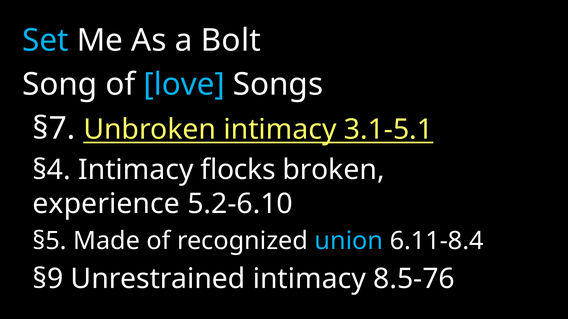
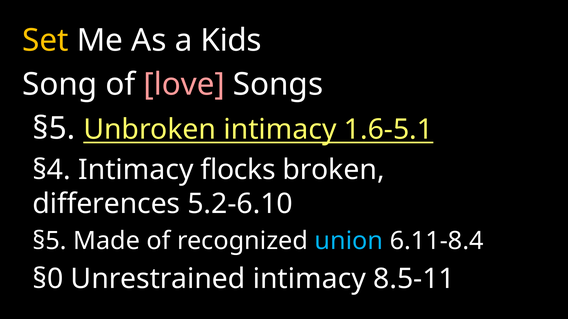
Set colour: light blue -> yellow
Bolt: Bolt -> Kids
love colour: light blue -> pink
§7 at (54, 129): §7 -> §5
3.1-5.1: 3.1-5.1 -> 1.6-5.1
experience: experience -> differences
§9: §9 -> §0
8.5-76: 8.5-76 -> 8.5-11
